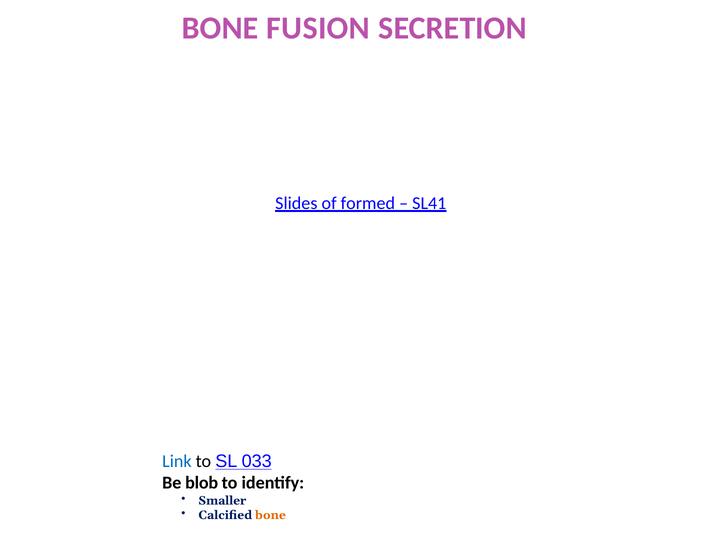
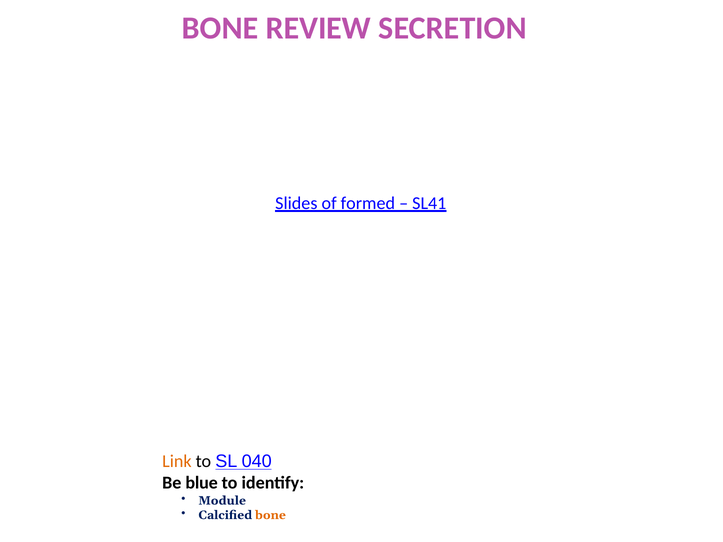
FUSION: FUSION -> REVIEW
Link colour: blue -> orange
033: 033 -> 040
blob: blob -> blue
Smaller: Smaller -> Module
